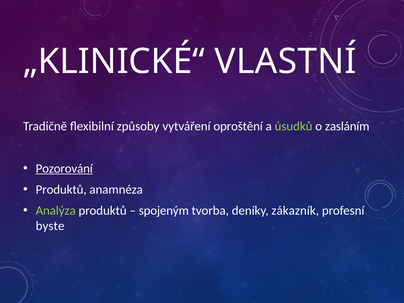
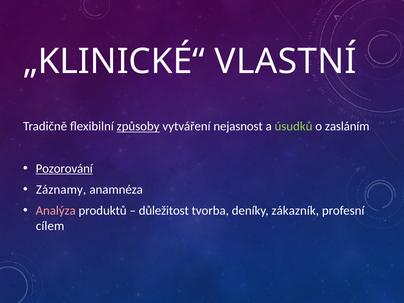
způsoby underline: none -> present
oproštění: oproštění -> nejasnost
Produktů at (61, 189): Produktů -> Záznamy
Analýza colour: light green -> pink
spojeným: spojeným -> důležitost
byste: byste -> cílem
